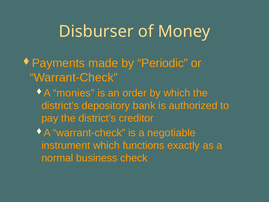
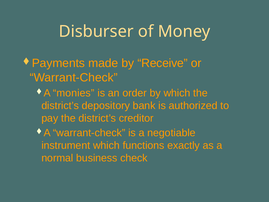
Periodic: Periodic -> Receive
